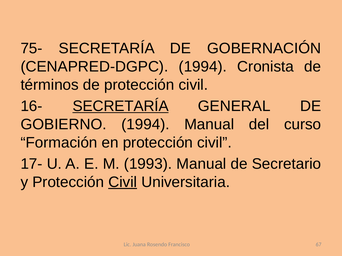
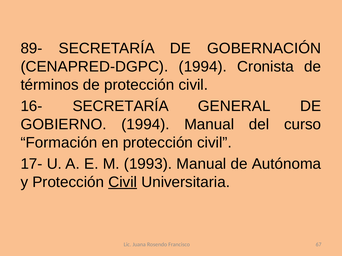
75-: 75- -> 89-
SECRETARÍA at (121, 106) underline: present -> none
Secretario: Secretario -> Autónoma
